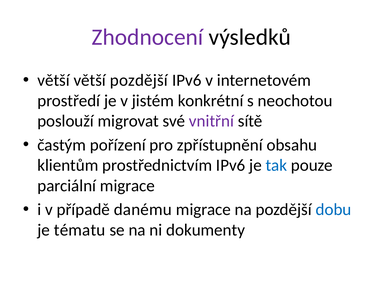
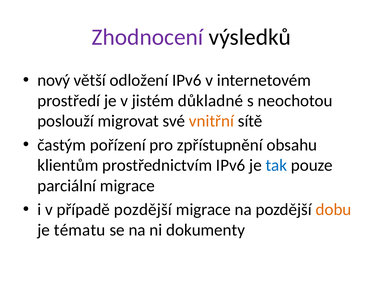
větší at (54, 80): větší -> nový
větší pozdější: pozdější -> odložení
konkrétní: konkrétní -> důkladné
vnitřní colour: purple -> orange
případě danému: danému -> pozdější
dobu colour: blue -> orange
